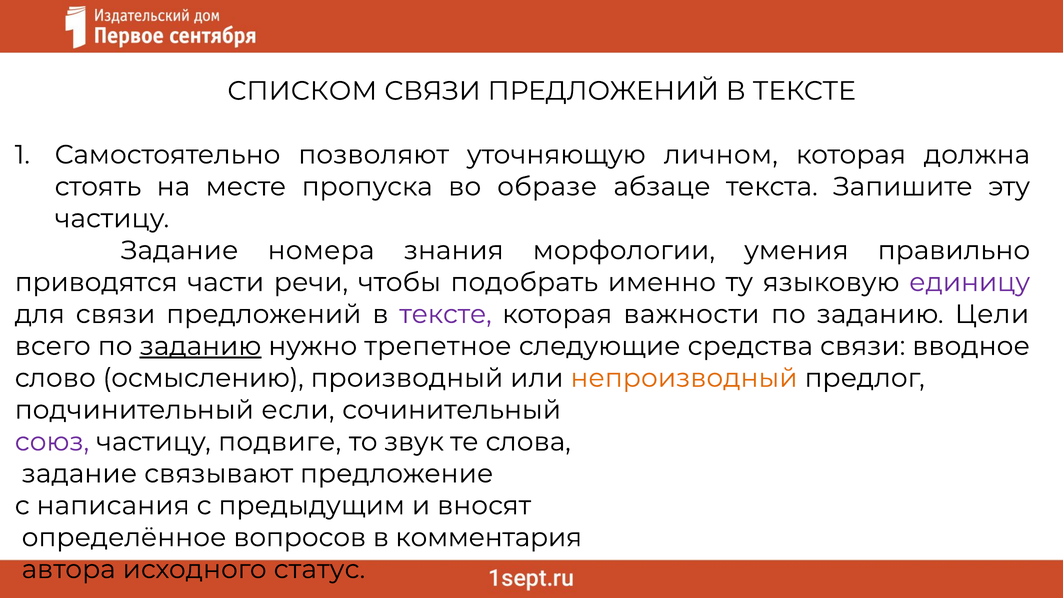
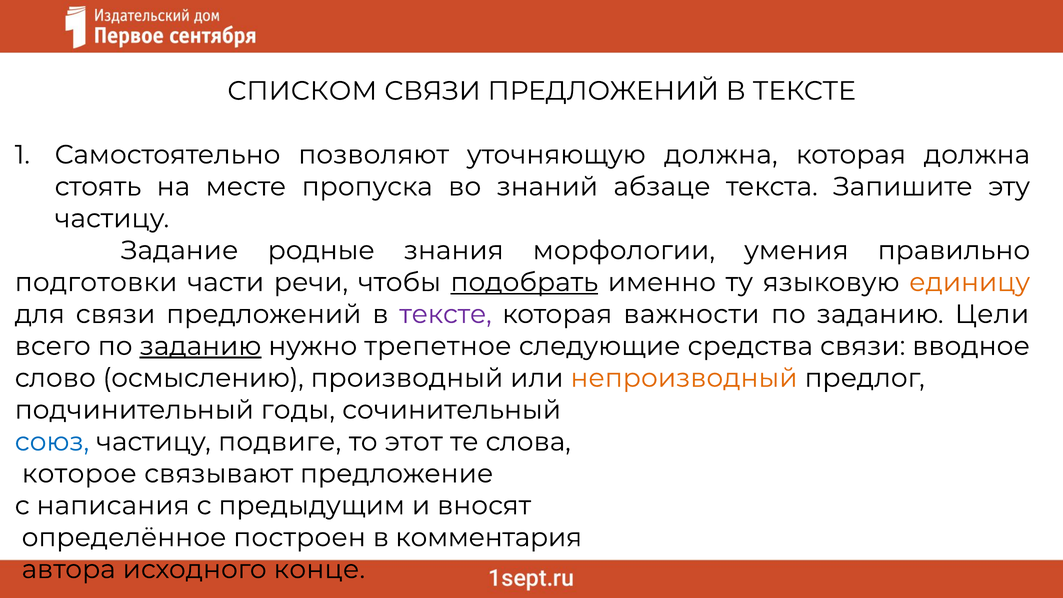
уточняющую личном: личном -> должна
образе: образе -> знаний
номера: номера -> родные
приводятся: приводятся -> подготовки
подобрать underline: none -> present
единицу colour: purple -> orange
если: если -> годы
союз colour: purple -> blue
звук: звук -> этот
задание at (79, 474): задание -> которое
вопросов: вопросов -> построен
статус: статус -> конце
